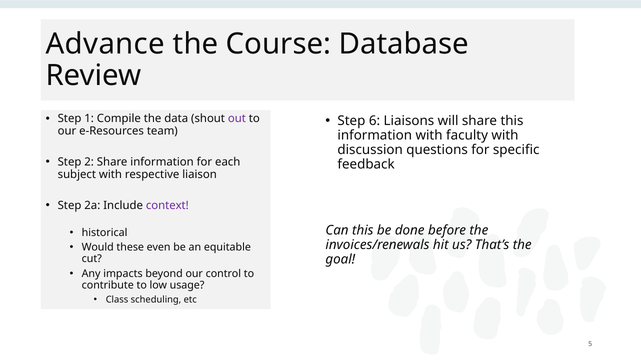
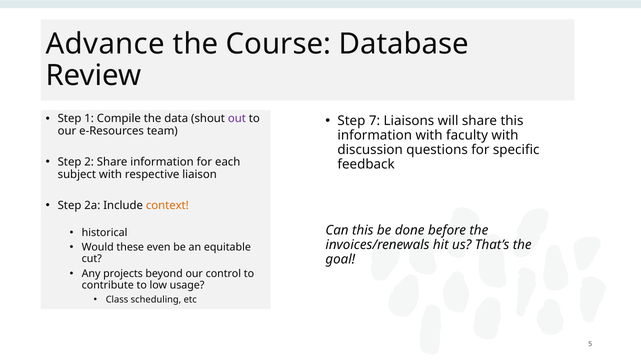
6: 6 -> 7
context colour: purple -> orange
impacts: impacts -> projects
